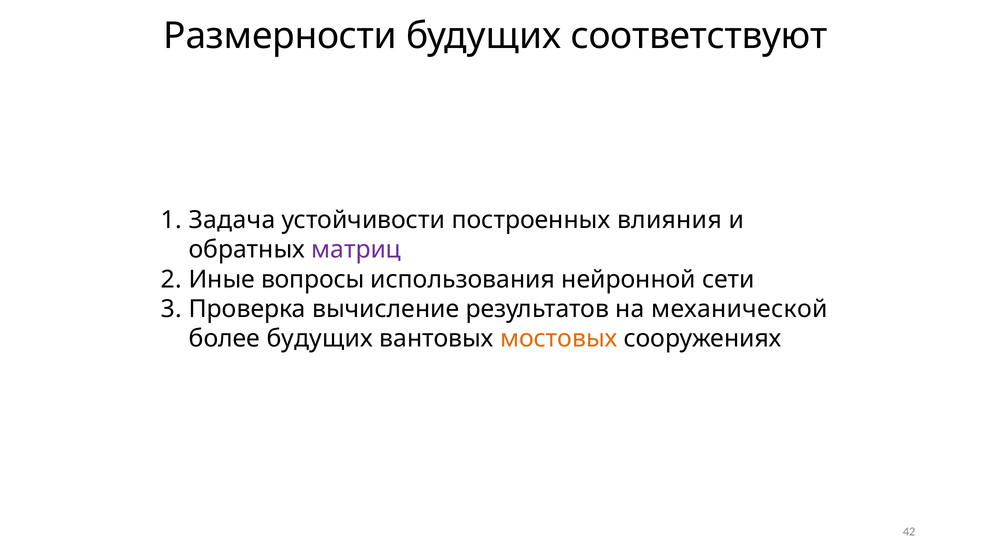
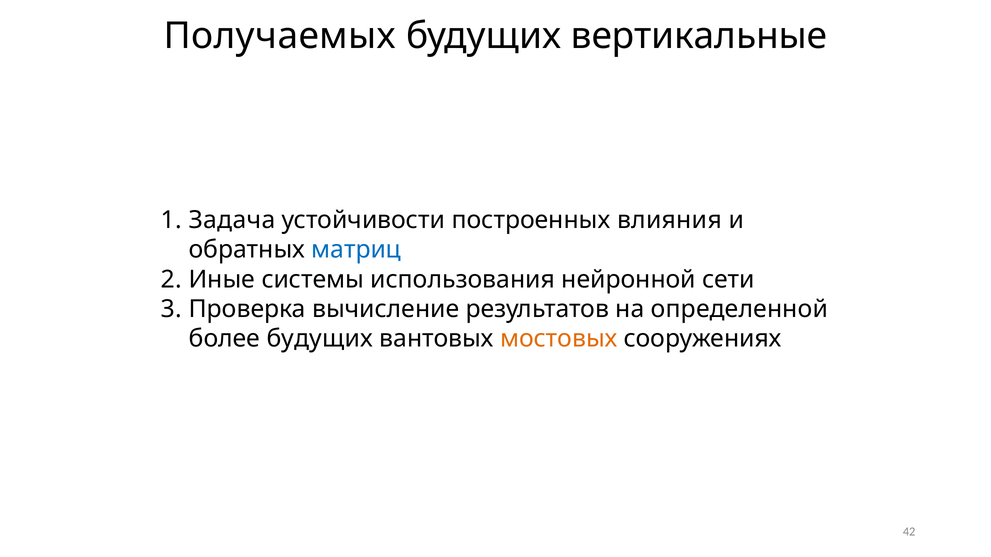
Размерности: Размерности -> Получаемых
соответствуют: соответствуют -> вертикальные
матриц colour: purple -> blue
вопросы: вопросы -> системы
механической: механической -> определенной
